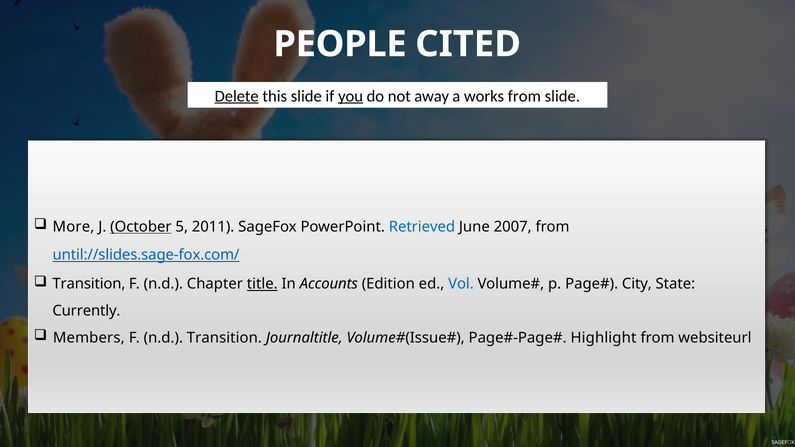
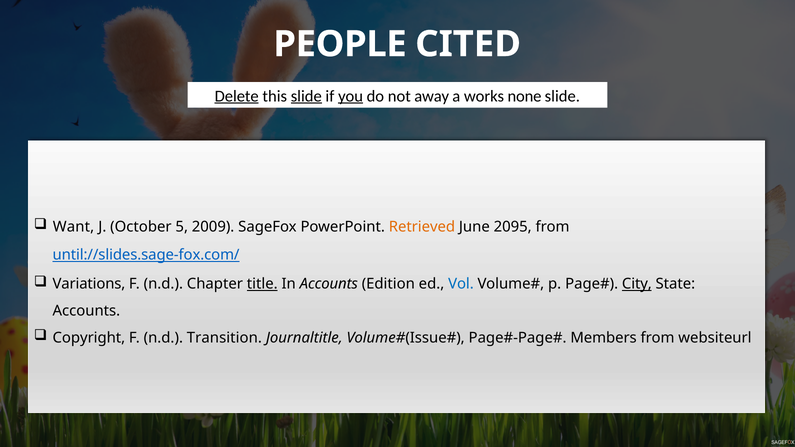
slide at (306, 96) underline: none -> present
works from: from -> none
More: More -> Want
October underline: present -> none
2011: 2011 -> 2009
Retrieved colour: blue -> orange
2007: 2007 -> 2095
Transition at (89, 284): Transition -> Variations
City underline: none -> present
Currently at (86, 311): Currently -> Accounts
Members: Members -> Copyright
Highlight: Highlight -> Members
